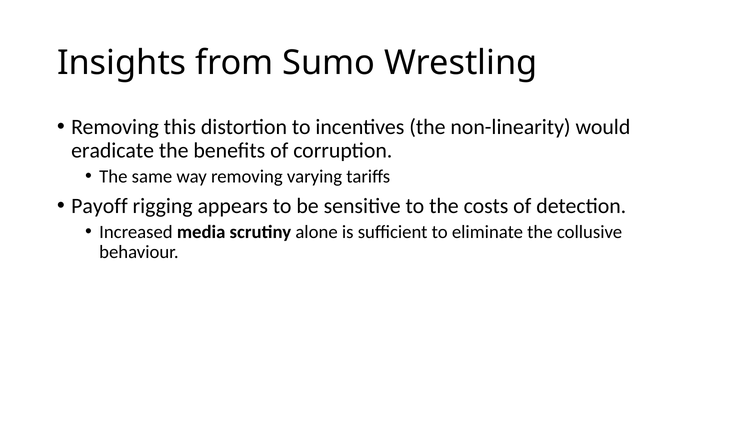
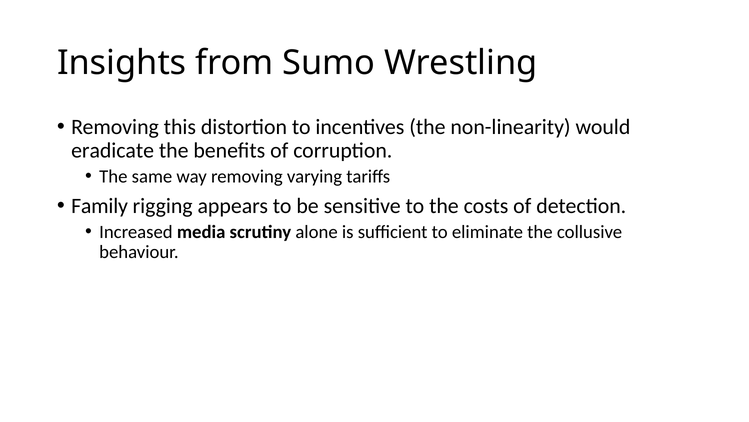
Payoff: Payoff -> Family
